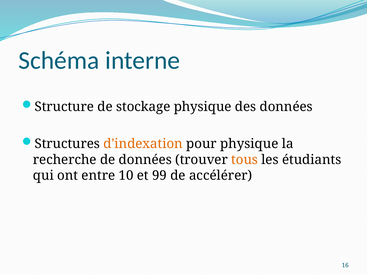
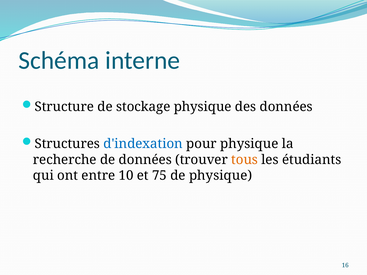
d'indexation colour: orange -> blue
99: 99 -> 75
de accélérer: accélérer -> physique
